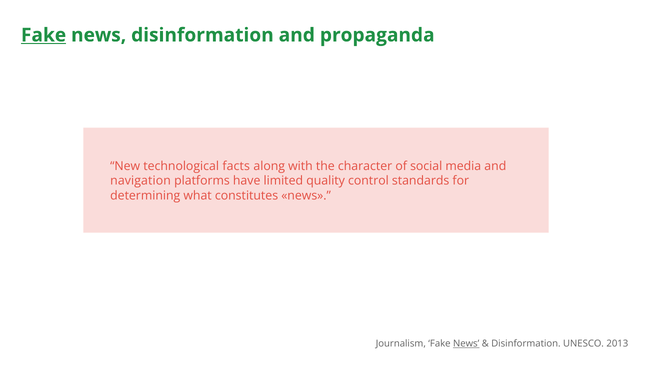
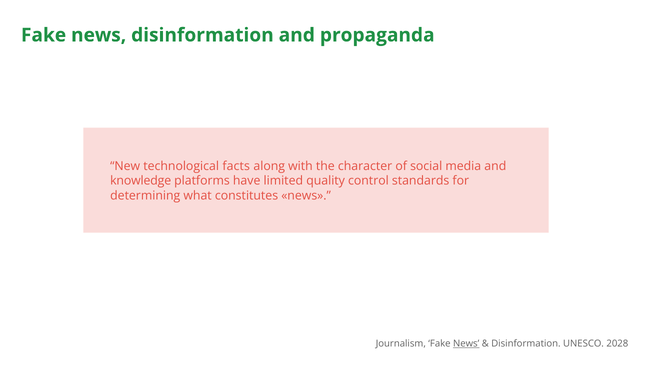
Fake at (44, 35) underline: present -> none
navigation: navigation -> knowledge
2013: 2013 -> 2028
